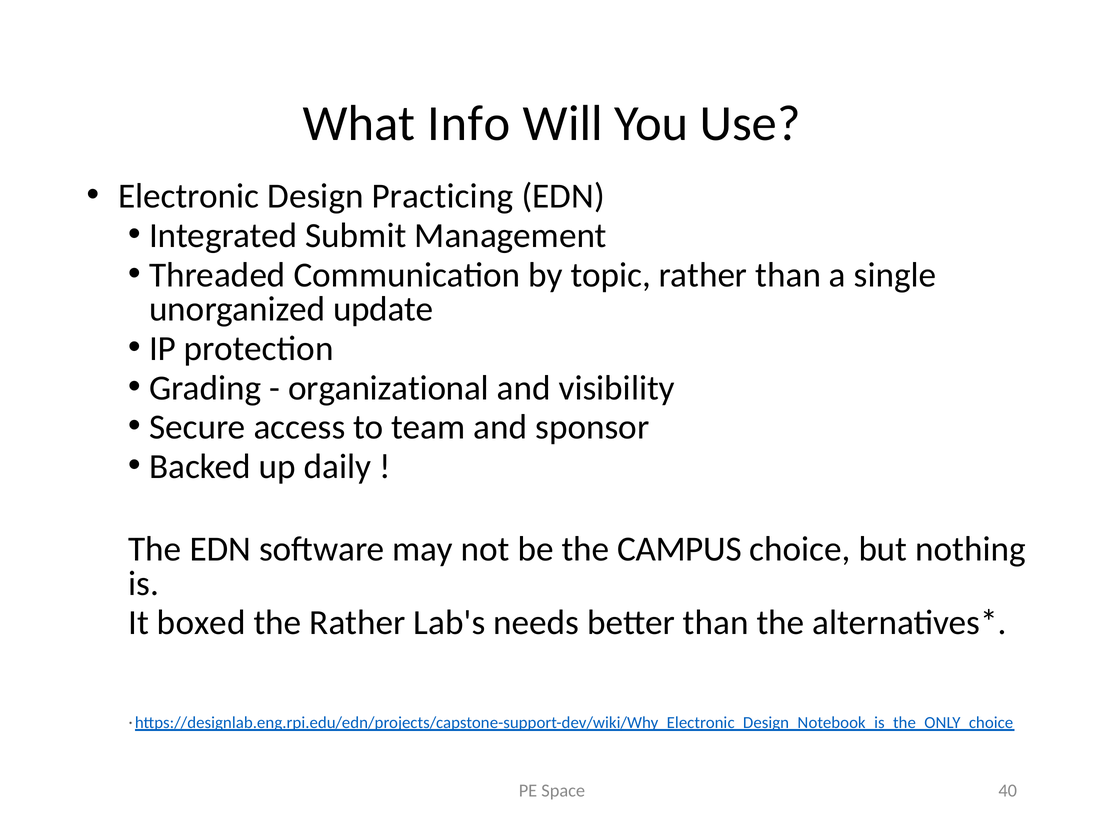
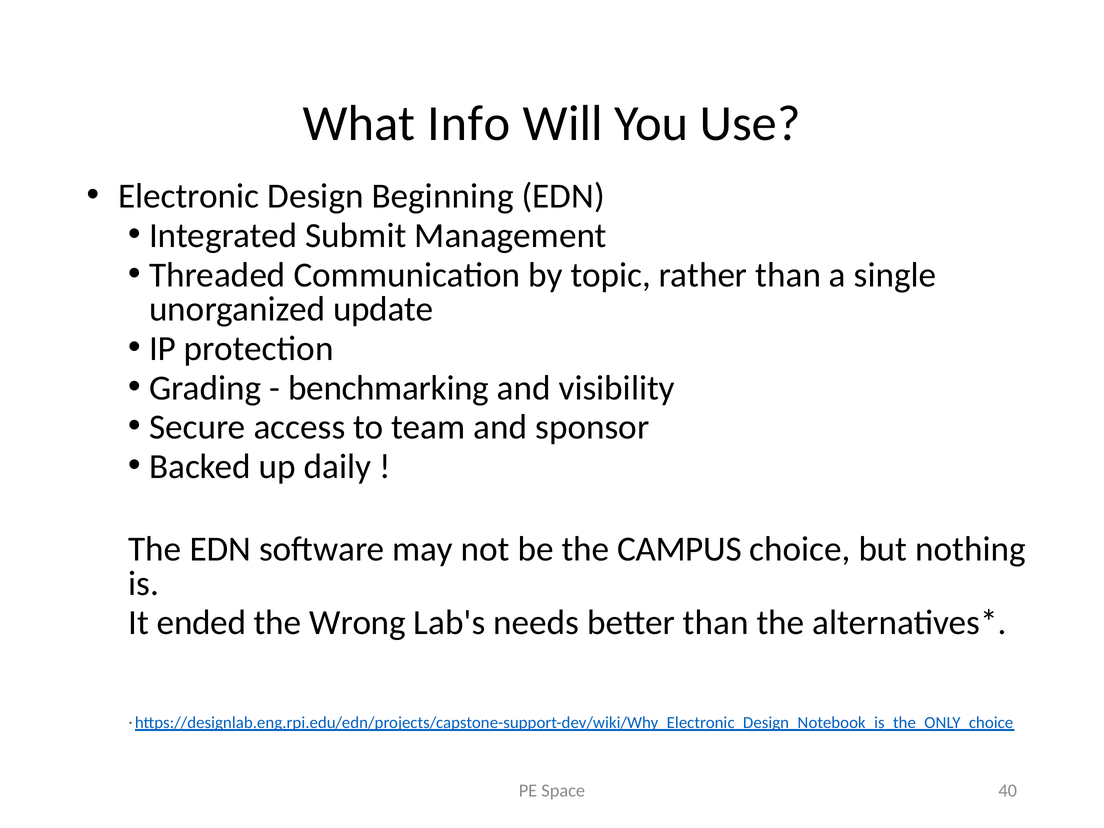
Practicing: Practicing -> Beginning
organizational: organizational -> benchmarking
boxed: boxed -> ended
the Rather: Rather -> Wrong
